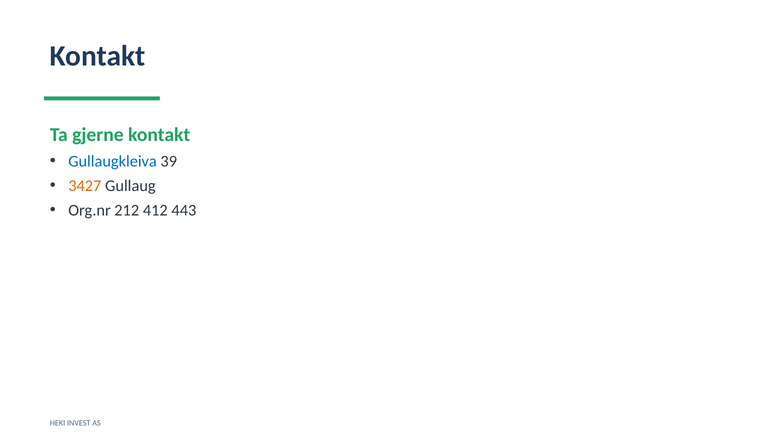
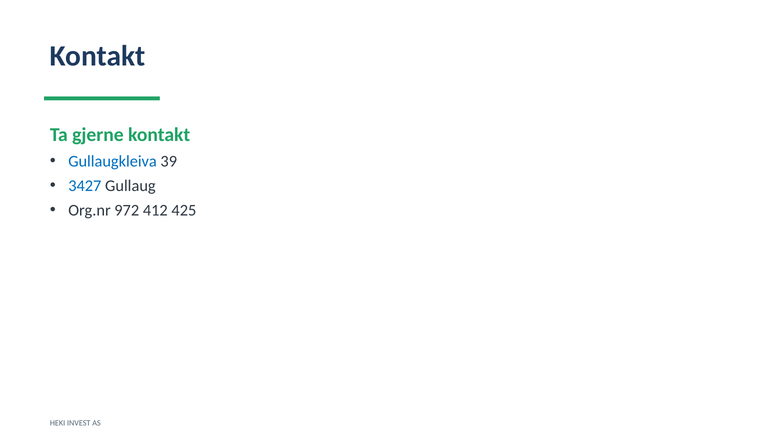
3427 colour: orange -> blue
212: 212 -> 972
443: 443 -> 425
